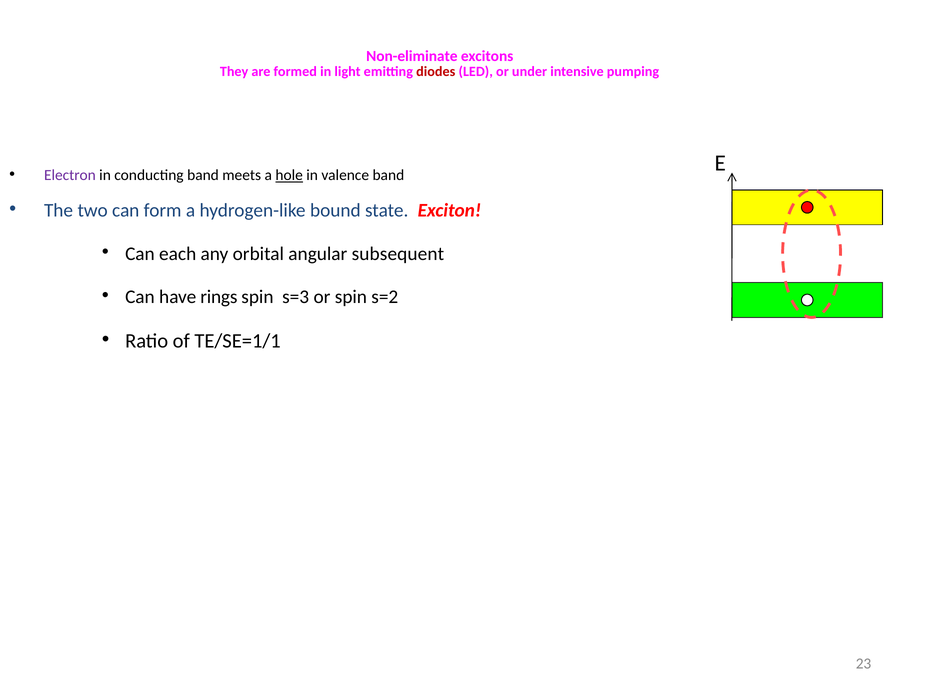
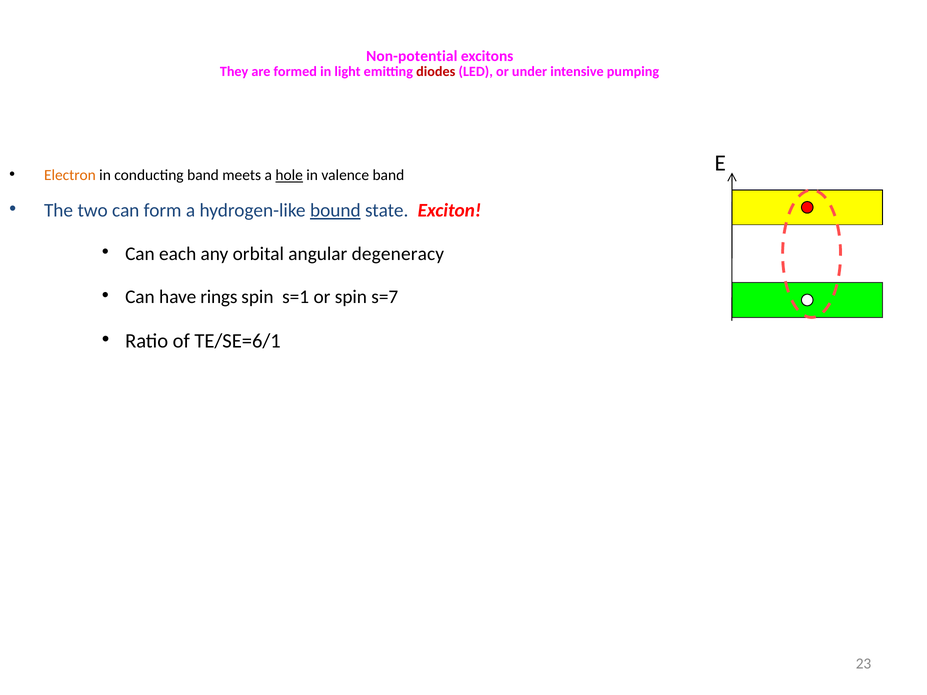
Non-eliminate: Non-eliminate -> Non-potential
Electron colour: purple -> orange
bound underline: none -> present
subsequent: subsequent -> degeneracy
s=3: s=3 -> s=1
s=2: s=2 -> s=7
TE/SE=1/1: TE/SE=1/1 -> TE/SE=6/1
